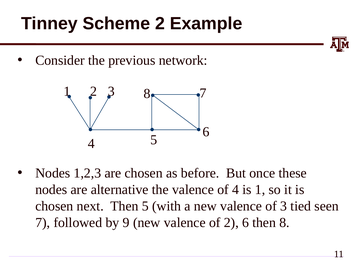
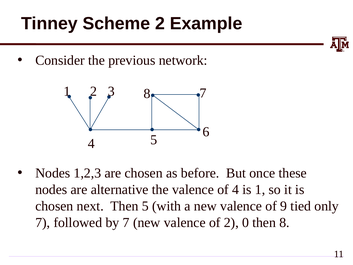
of 3: 3 -> 9
seen: seen -> only
by 9: 9 -> 7
2 6: 6 -> 0
